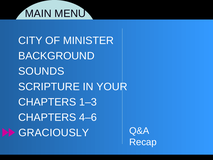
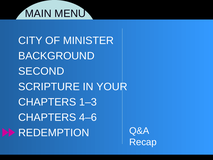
SOUNDS: SOUNDS -> SECOND
GRACIOUSLY: GRACIOUSLY -> REDEMPTION
